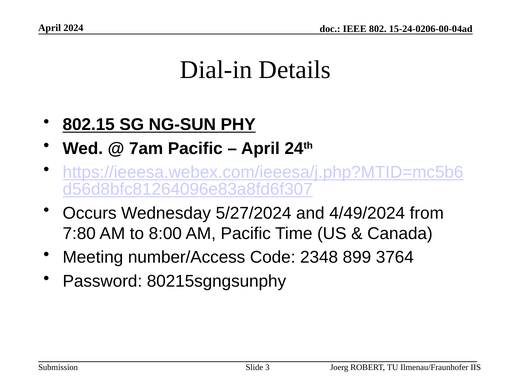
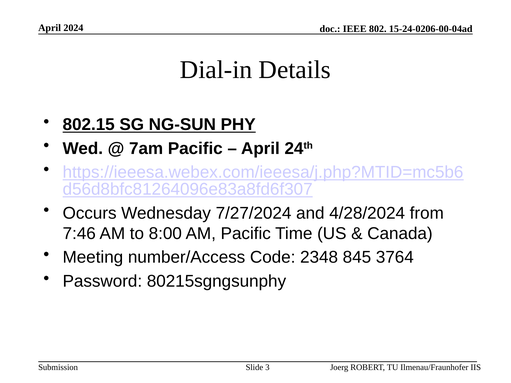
5/27/2024: 5/27/2024 -> 7/27/2024
4/49/2024: 4/49/2024 -> 4/28/2024
7:80: 7:80 -> 7:46
899: 899 -> 845
